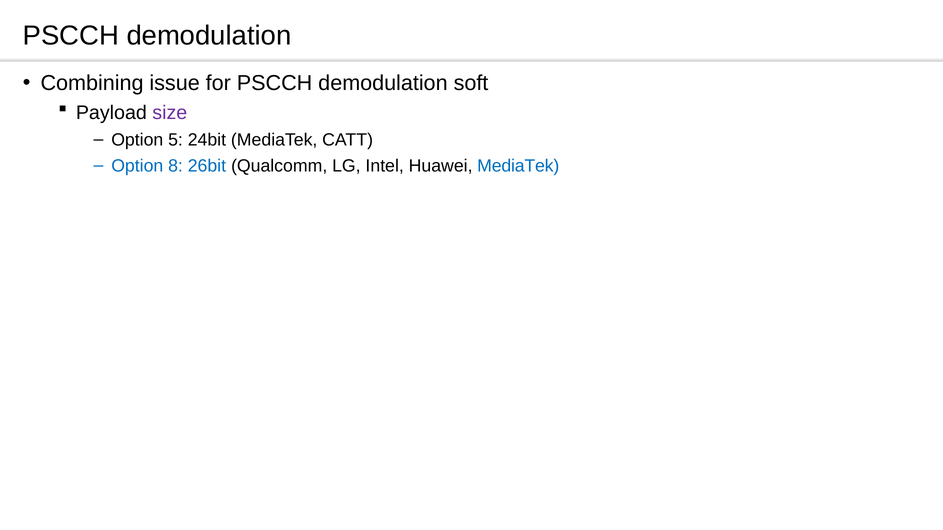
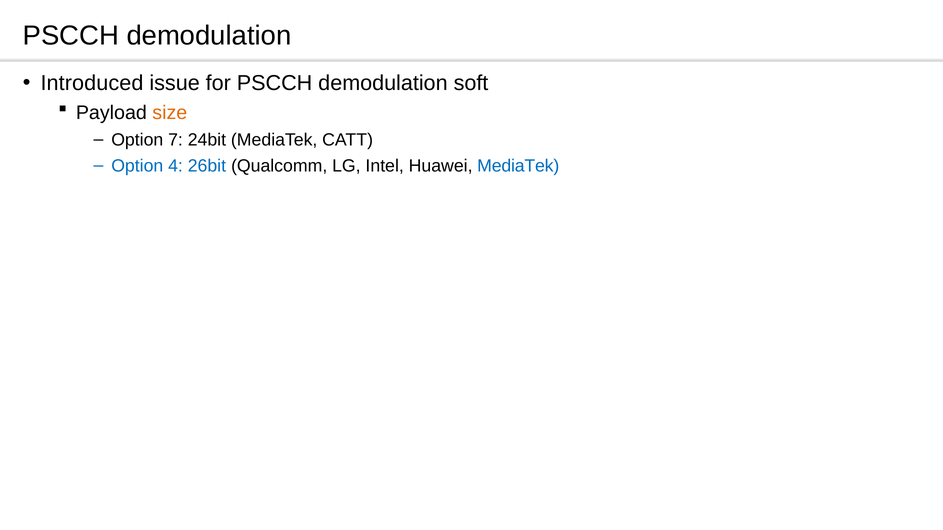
Combining: Combining -> Introduced
size colour: purple -> orange
5: 5 -> 7
8: 8 -> 4
